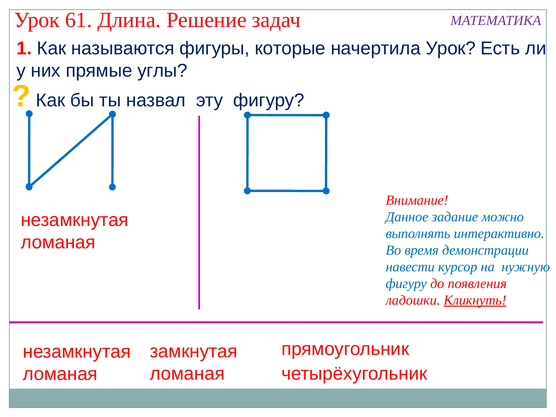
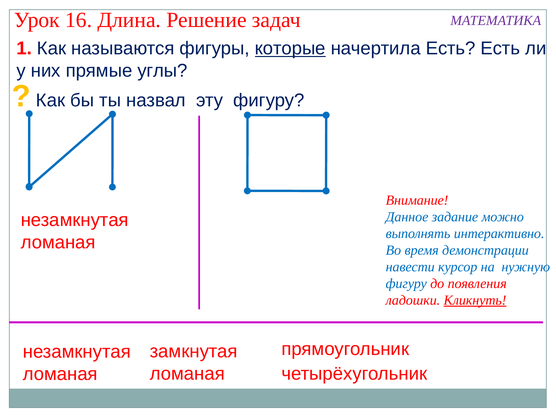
61: 61 -> 16
которые underline: none -> present
начертила Урок: Урок -> Есть
